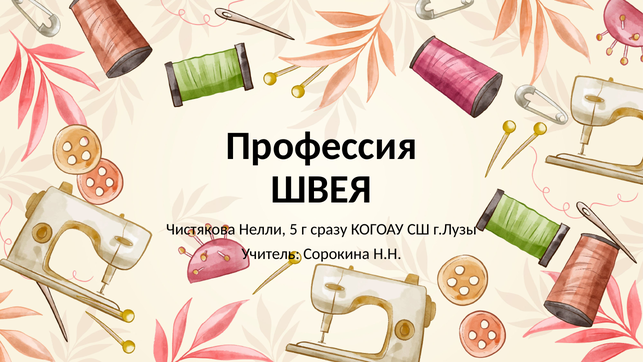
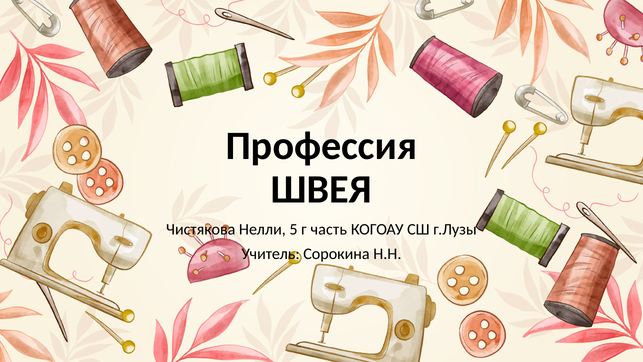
сразу: сразу -> часть
